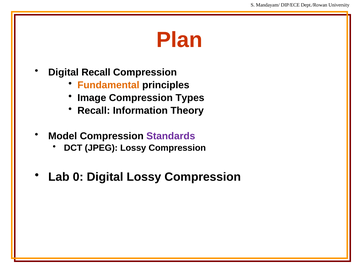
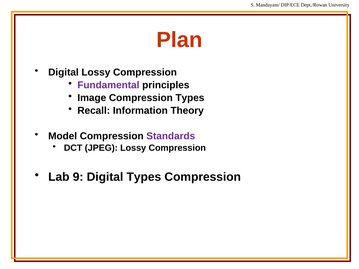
Digital Recall: Recall -> Lossy
Fundamental colour: orange -> purple
0: 0 -> 9
Digital Lossy: Lossy -> Types
